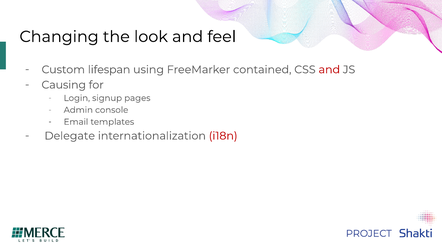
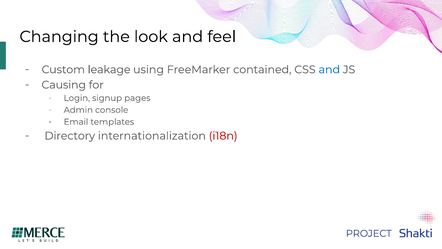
lifespan: lifespan -> leakage
and at (329, 70) colour: red -> blue
Delegate: Delegate -> Directory
